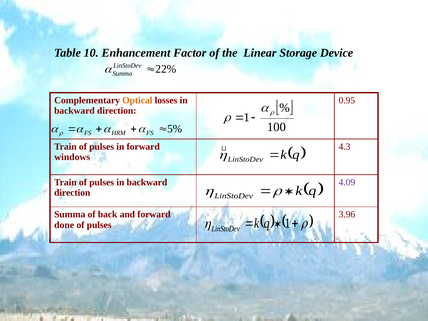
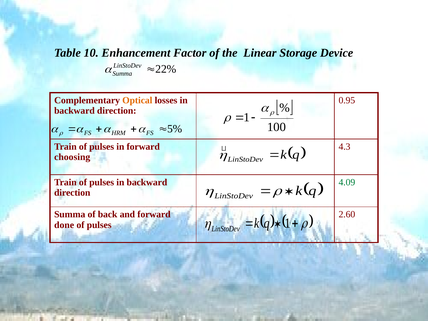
windows: windows -> choosing
4.09 colour: purple -> green
3.96: 3.96 -> 2.60
